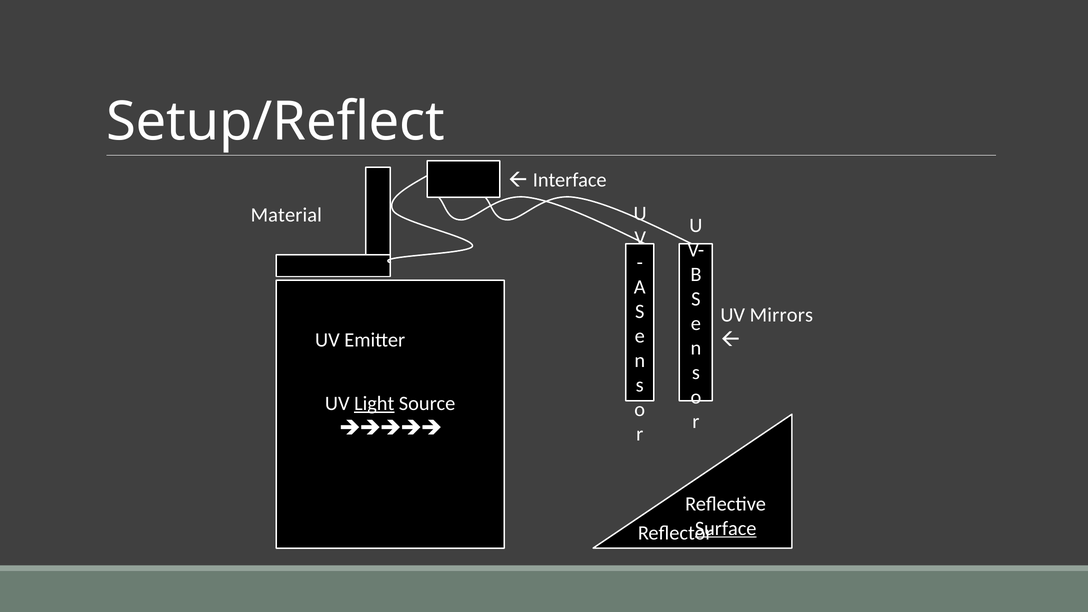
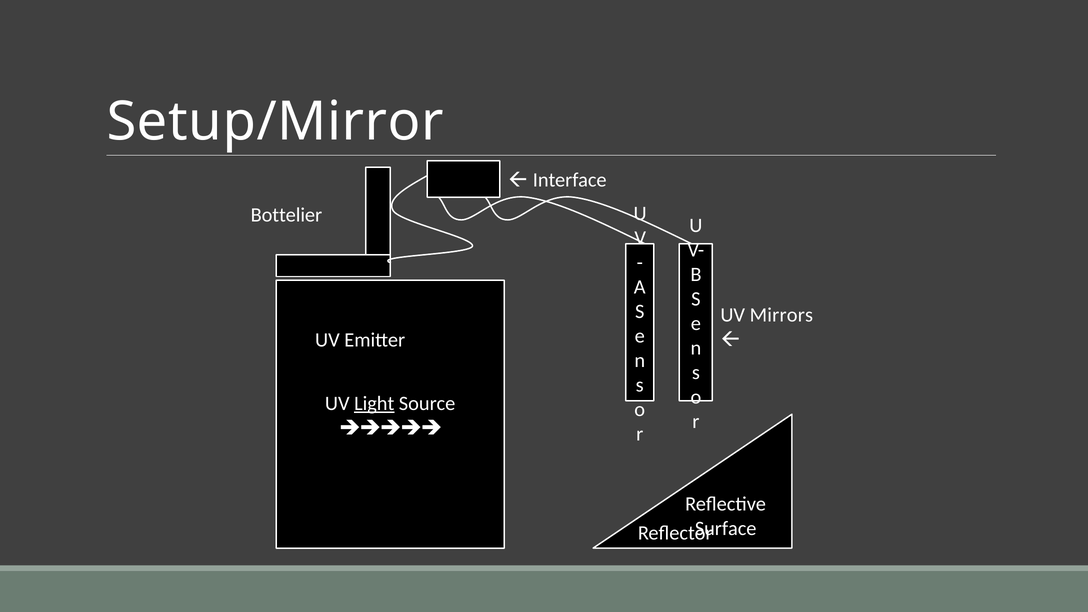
Setup/Reflect: Setup/Reflect -> Setup/Mirror
Material: Material -> Bottelier
Surface underline: present -> none
